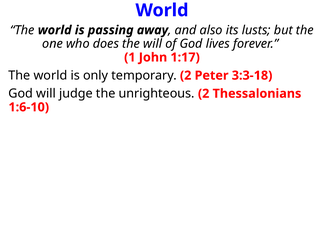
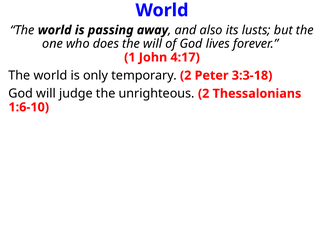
1:17: 1:17 -> 4:17
